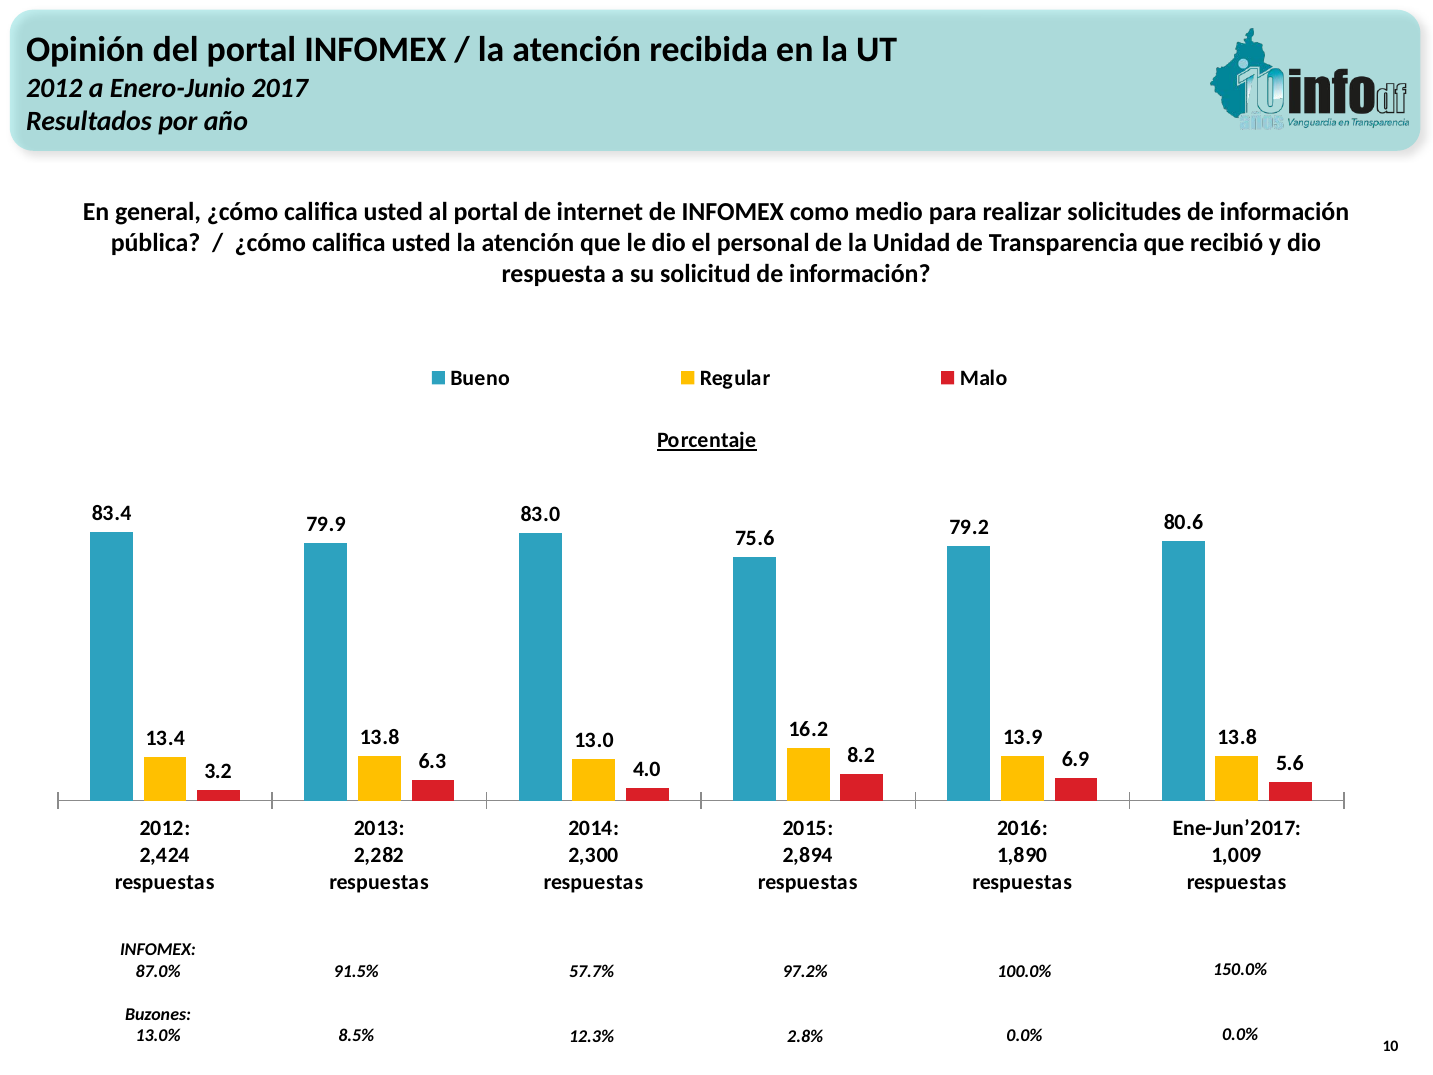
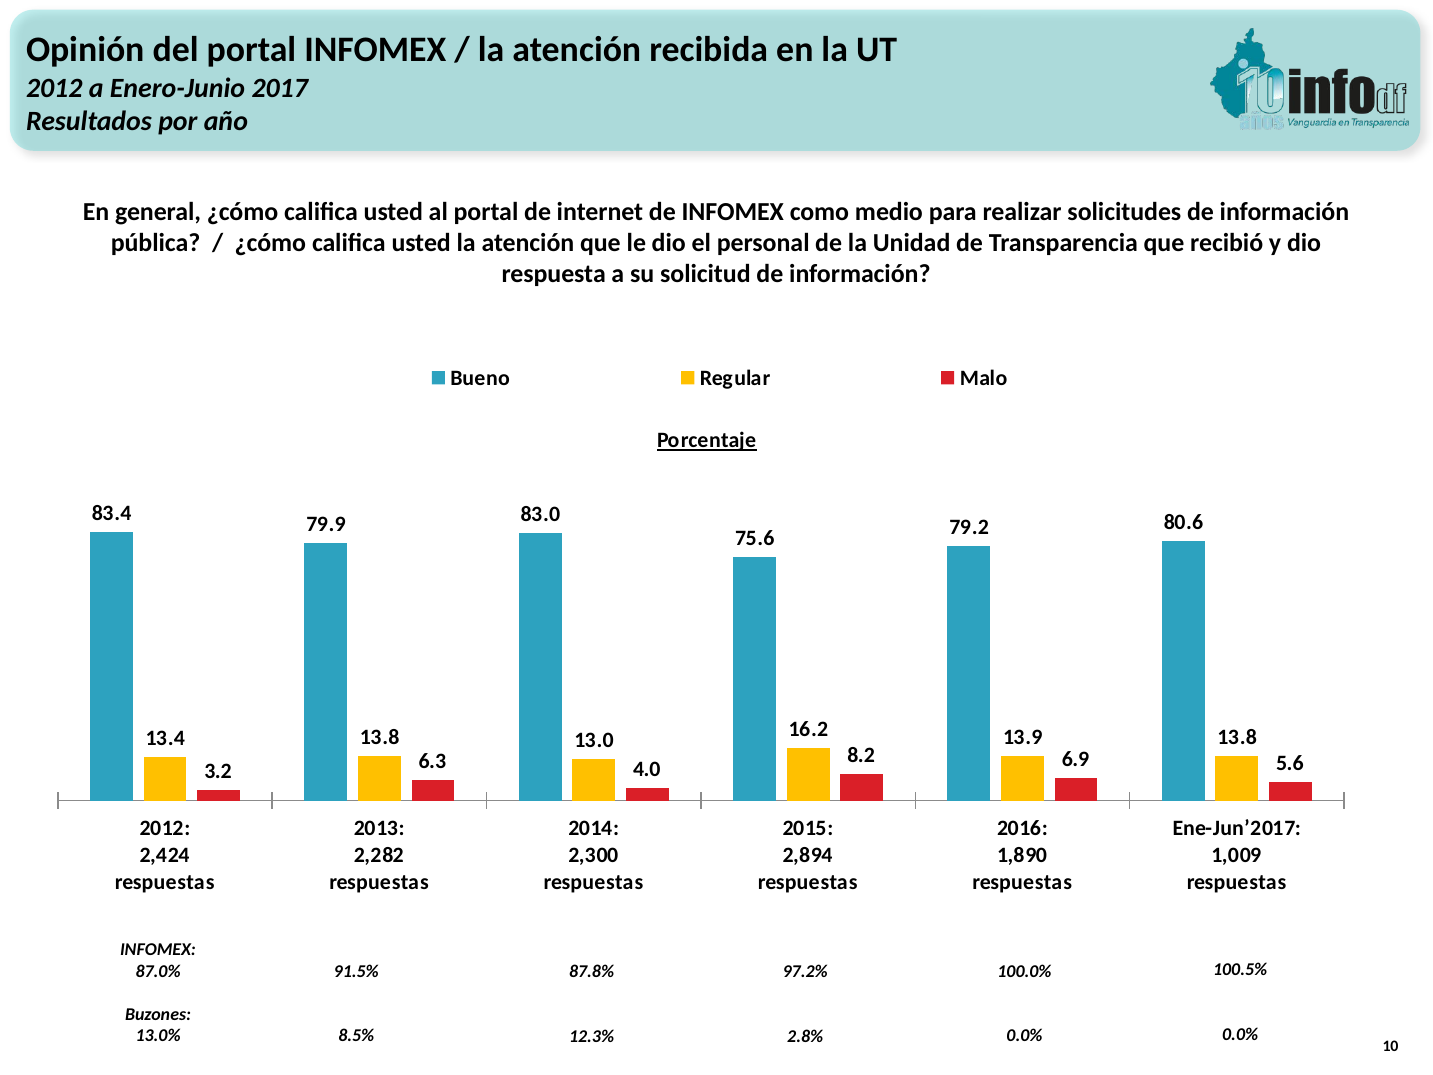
150.0%: 150.0% -> 100.5%
57.7%: 57.7% -> 87.8%
